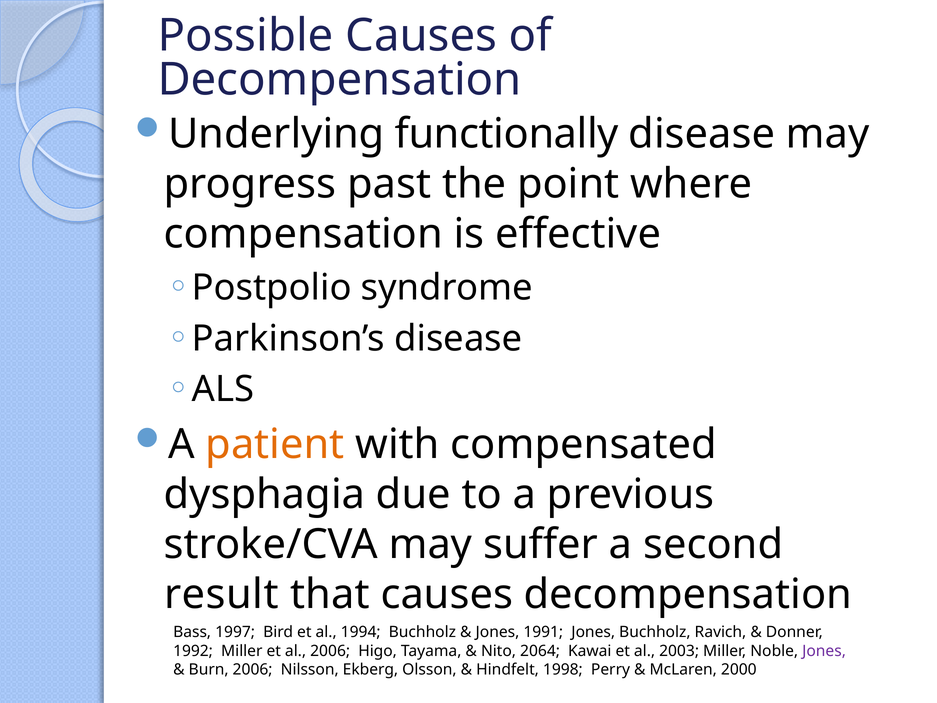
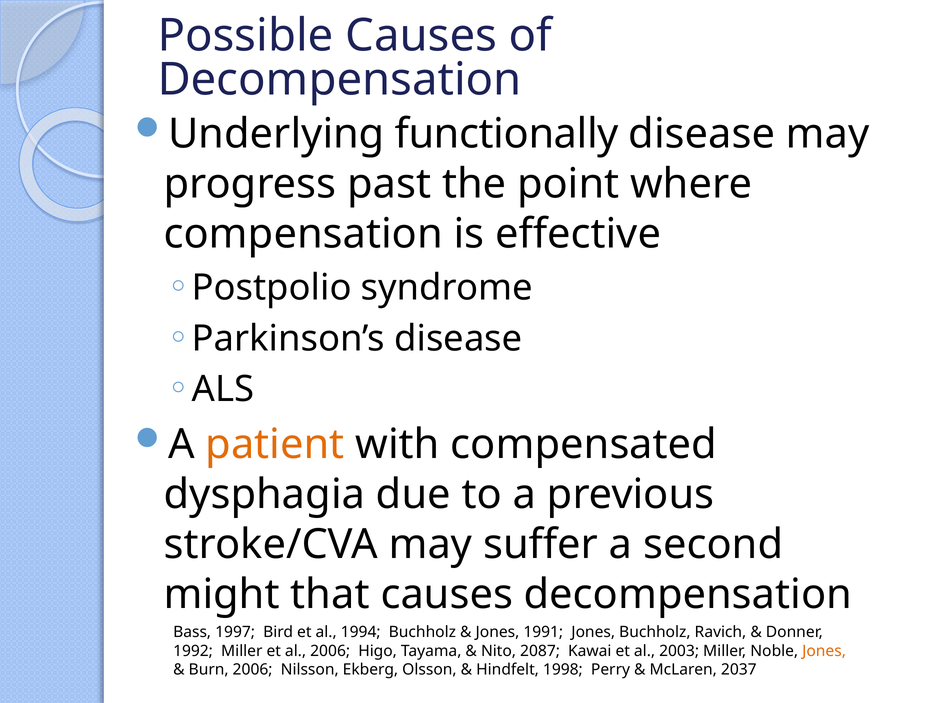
result: result -> might
2064: 2064 -> 2087
Jones at (824, 651) colour: purple -> orange
2000: 2000 -> 2037
